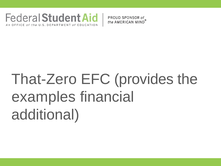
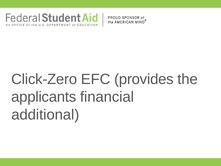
That-Zero: That-Zero -> Click-Zero
examples: examples -> applicants
